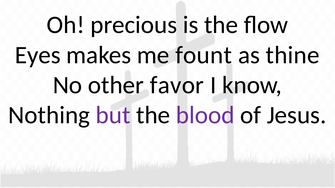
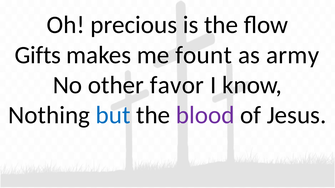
Eyes: Eyes -> Gifts
thine: thine -> army
but colour: purple -> blue
